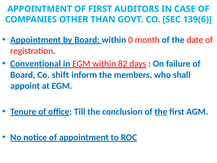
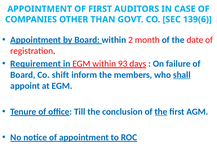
0: 0 -> 2
Conventional: Conventional -> Requirement
82: 82 -> 93
shall underline: none -> present
